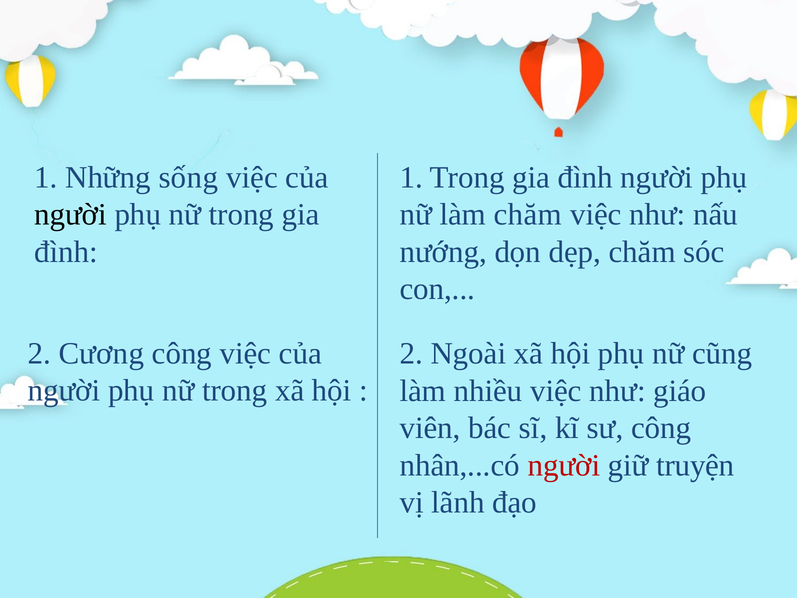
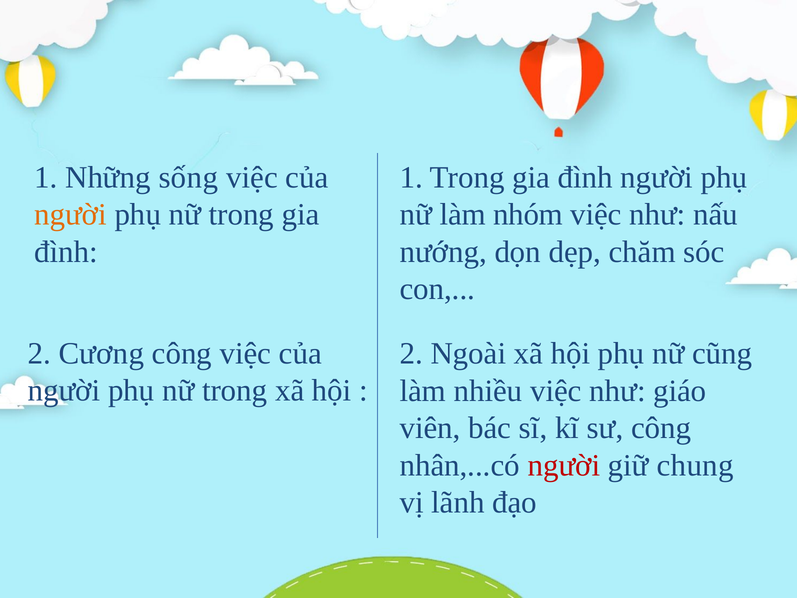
người at (71, 215) colour: black -> orange
làm chăm: chăm -> nhóm
truyện: truyện -> chung
